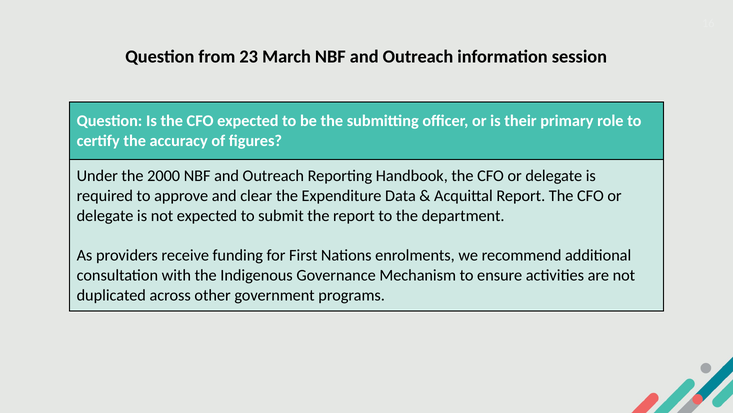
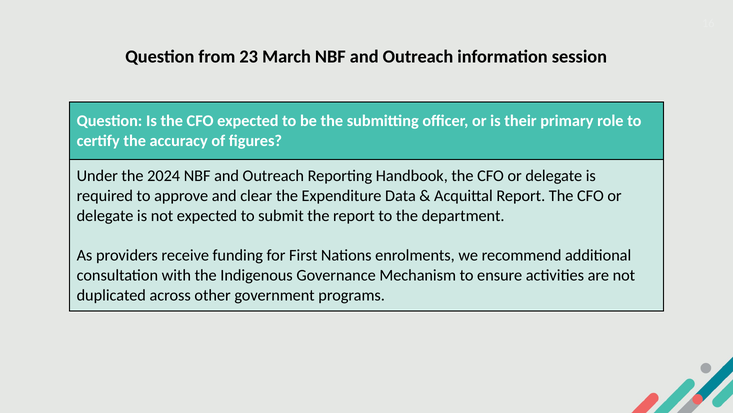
2000: 2000 -> 2024
